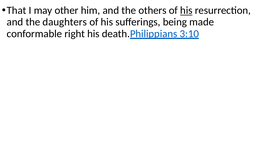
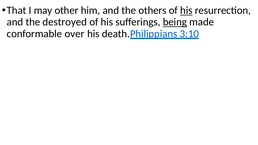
daughters: daughters -> destroyed
being underline: none -> present
right: right -> over
